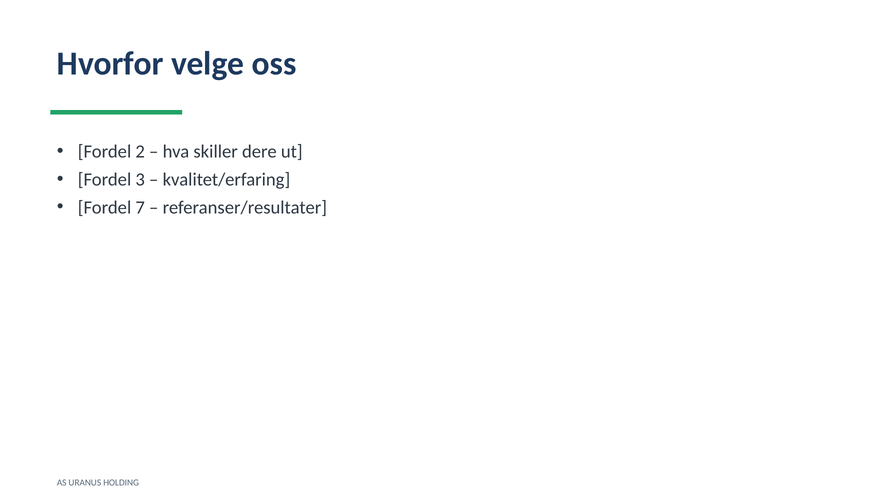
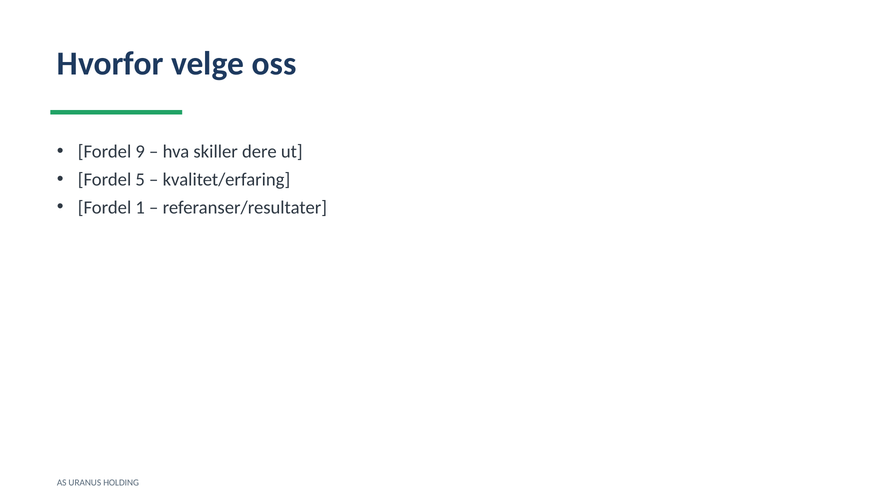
2: 2 -> 9
3: 3 -> 5
7: 7 -> 1
